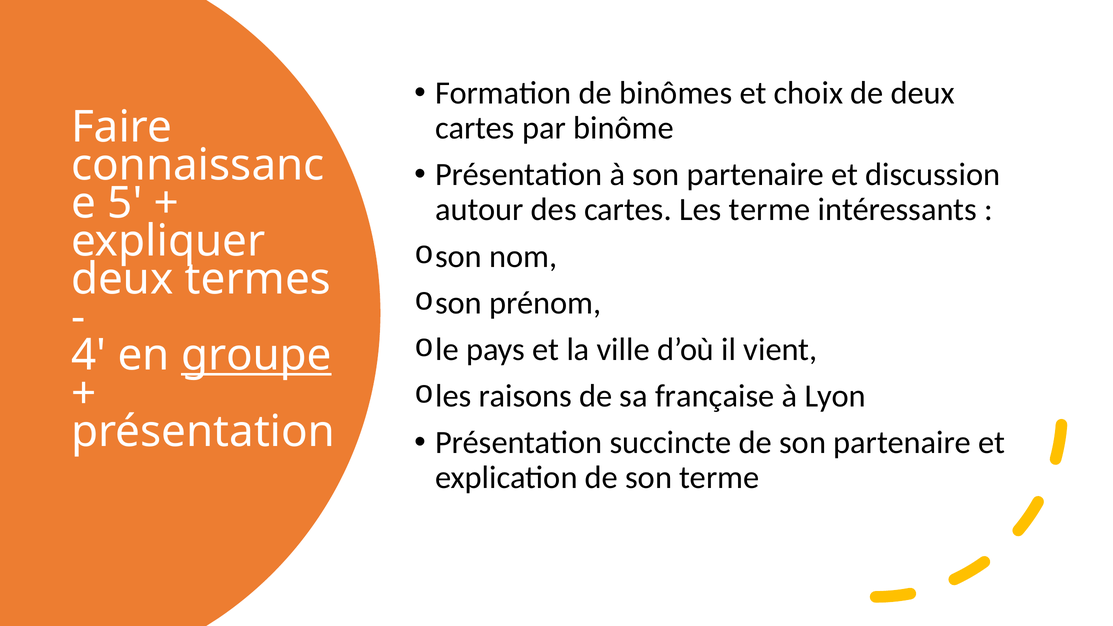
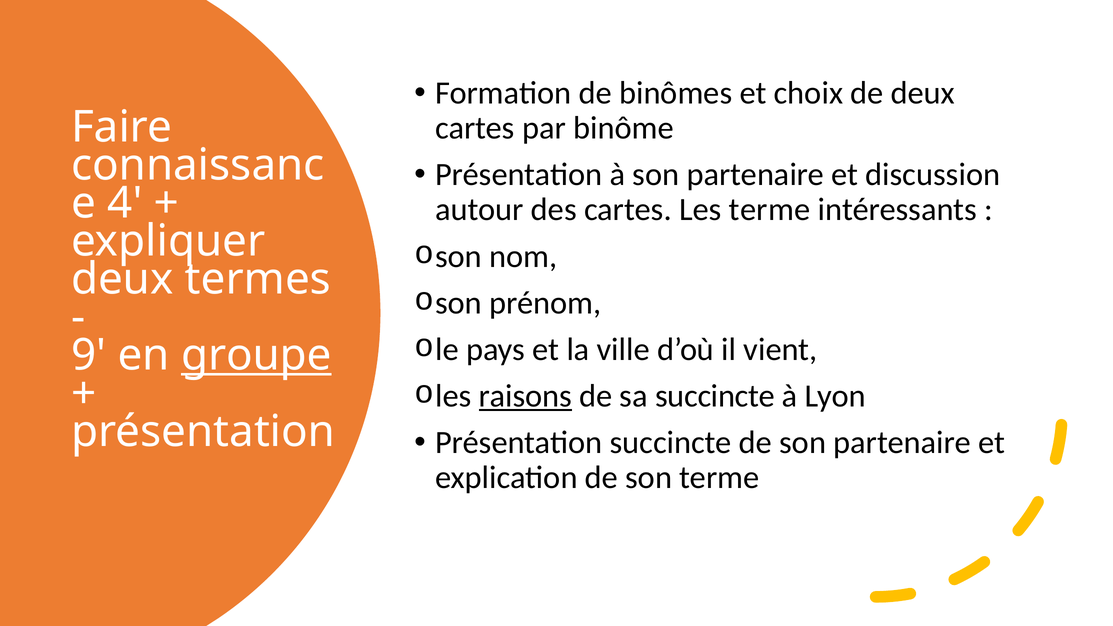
5: 5 -> 4
4: 4 -> 9
raisons underline: none -> present
sa française: française -> succincte
